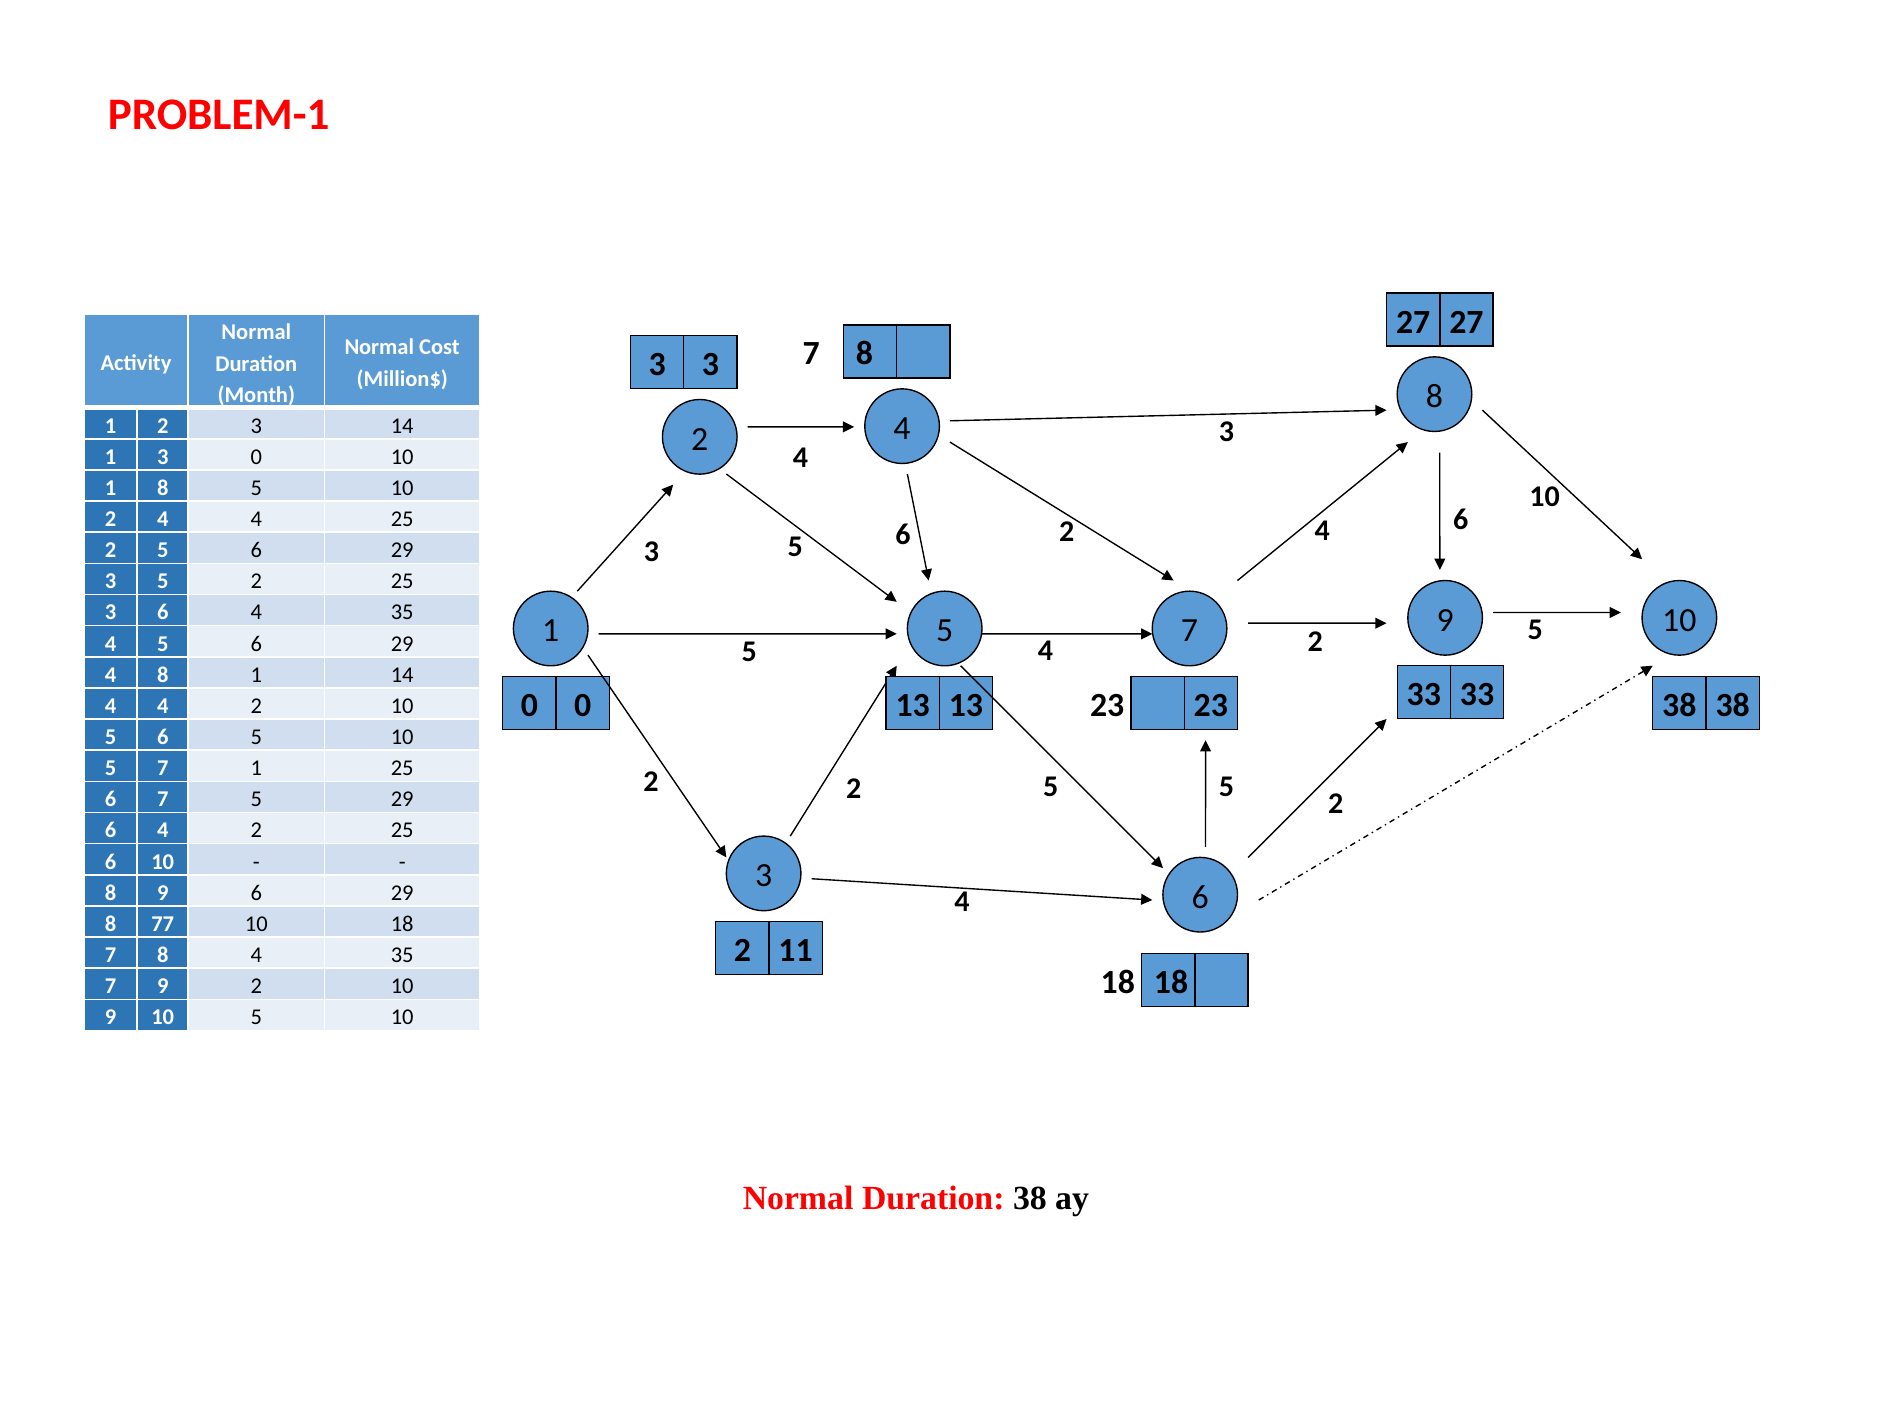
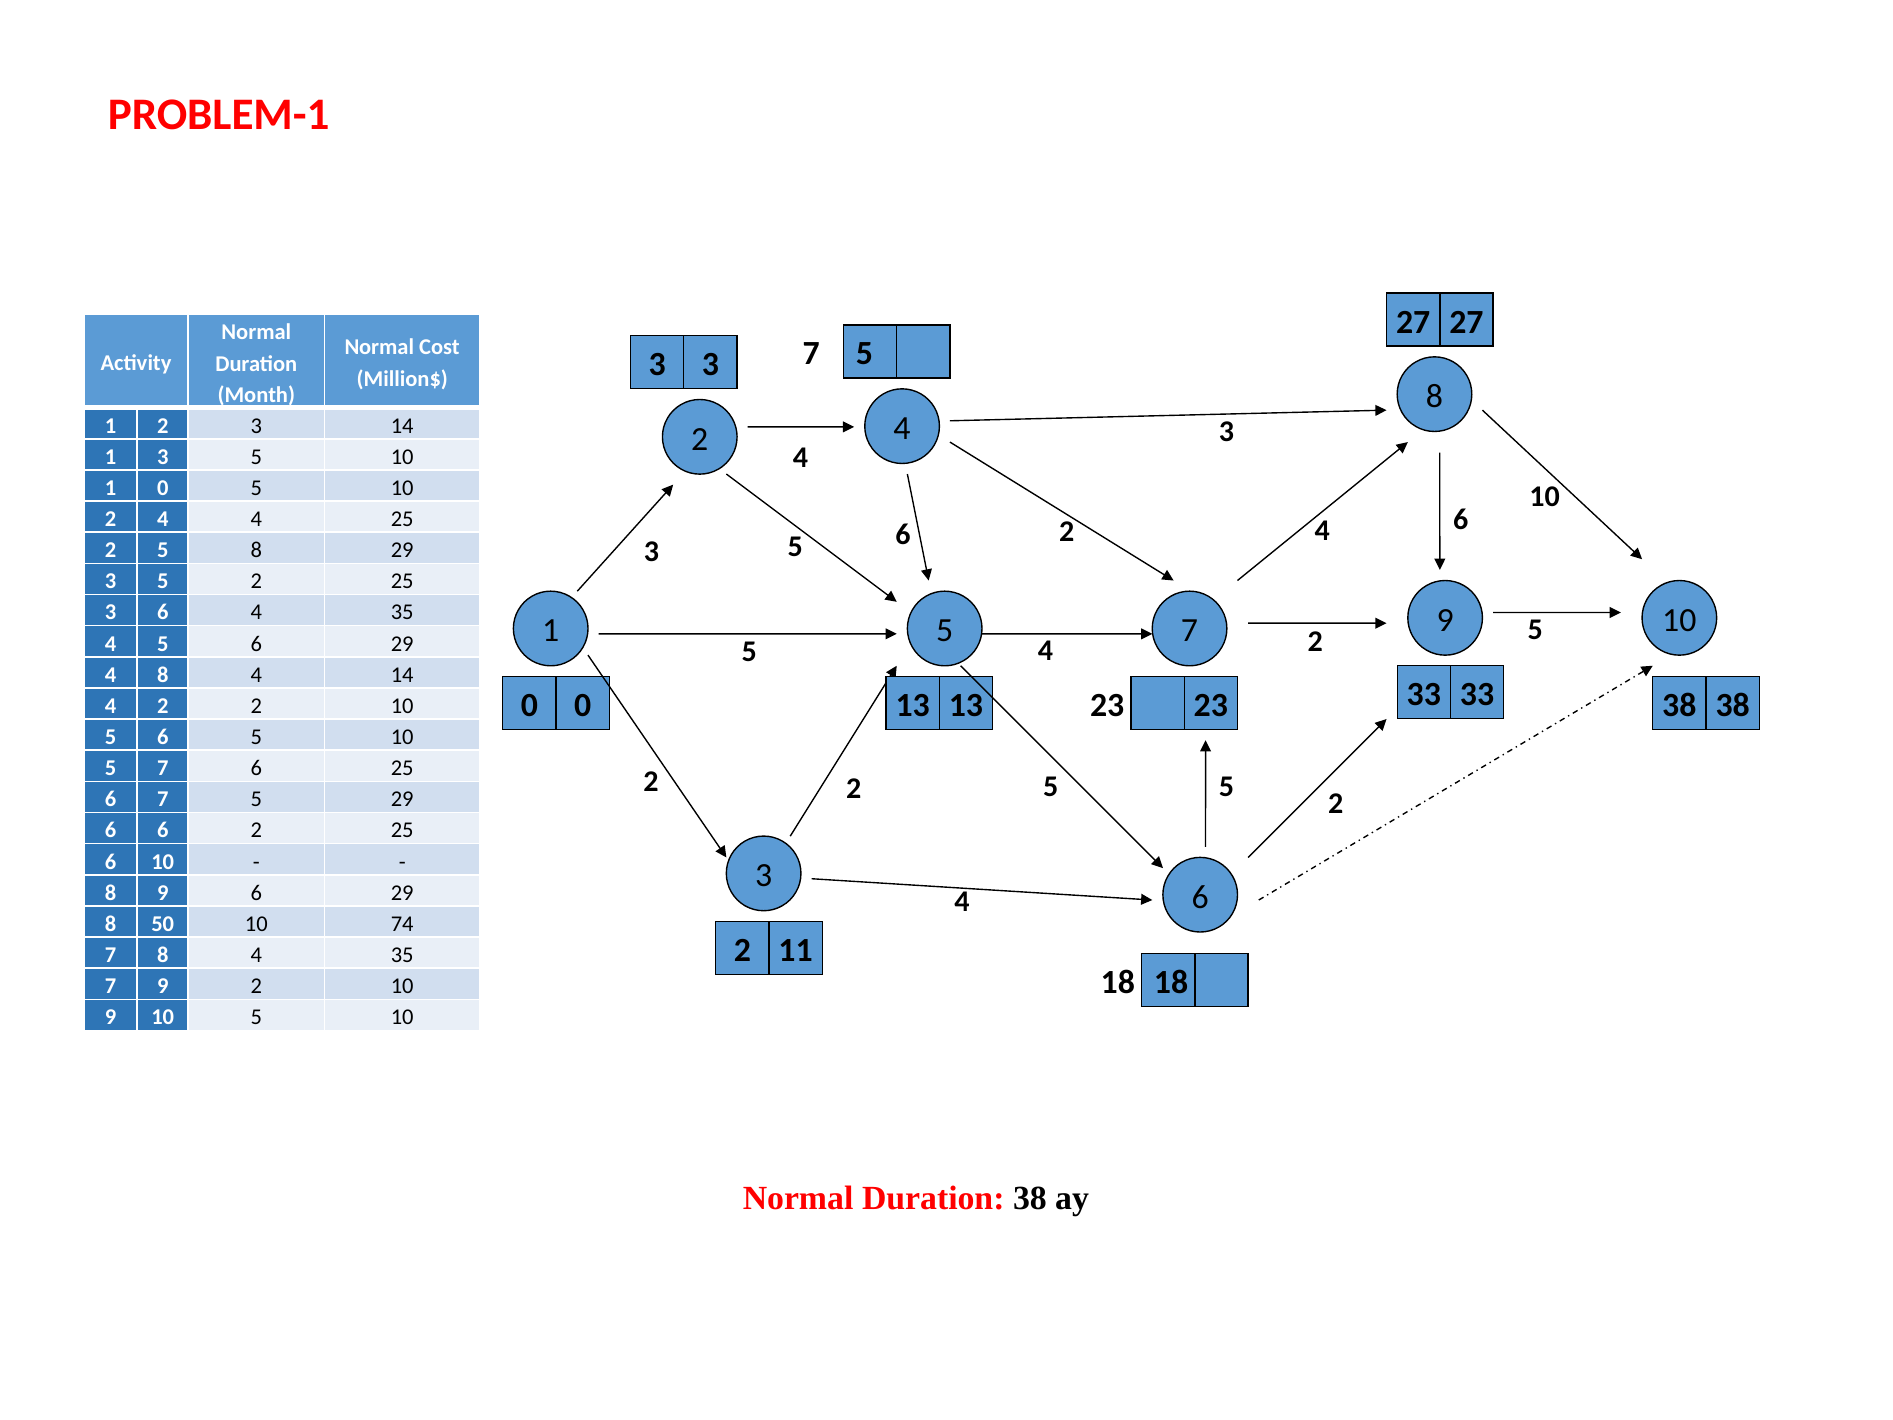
8 at (864, 354): 8 -> 5
1 3 0: 0 -> 5
1 8: 8 -> 0
2 5 6: 6 -> 8
4 8 1: 1 -> 4
4 at (163, 706): 4 -> 2
5 7 1: 1 -> 6
4 at (163, 830): 4 -> 6
77: 77 -> 50
10 18: 18 -> 74
